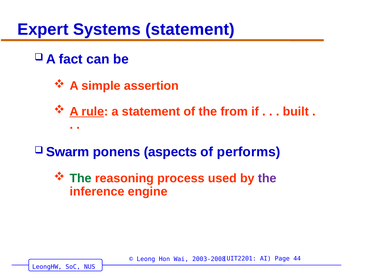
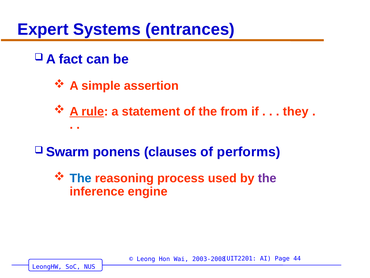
Systems statement: statement -> entrances
built: built -> they
aspects: aspects -> clauses
The at (81, 178) colour: green -> blue
